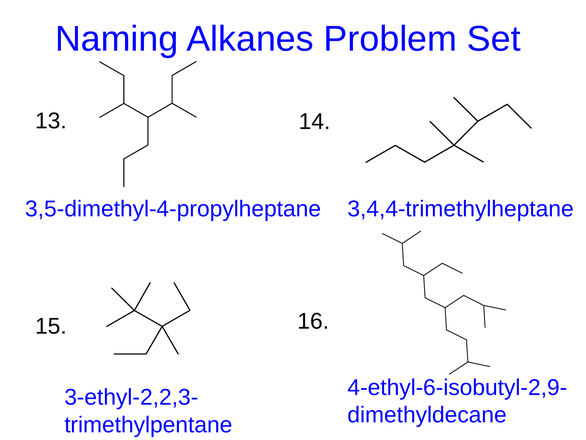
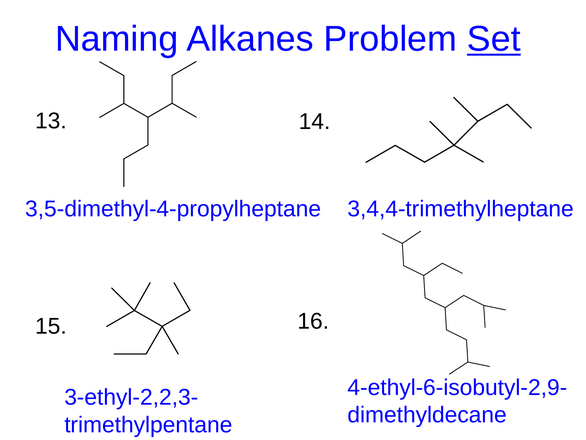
Set underline: none -> present
